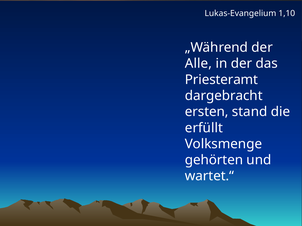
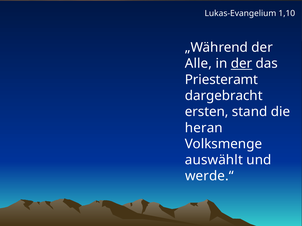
der at (241, 64) underline: none -> present
erfüllt: erfüllt -> heran
gehörten: gehörten -> auswählt
wartet.“: wartet.“ -> werde.“
